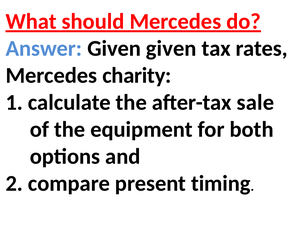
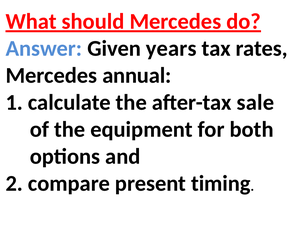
Given given: given -> years
charity: charity -> annual
